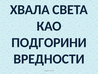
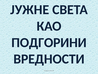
ХВАЛА: ХВАЛА -> ЈУЖНЕ
